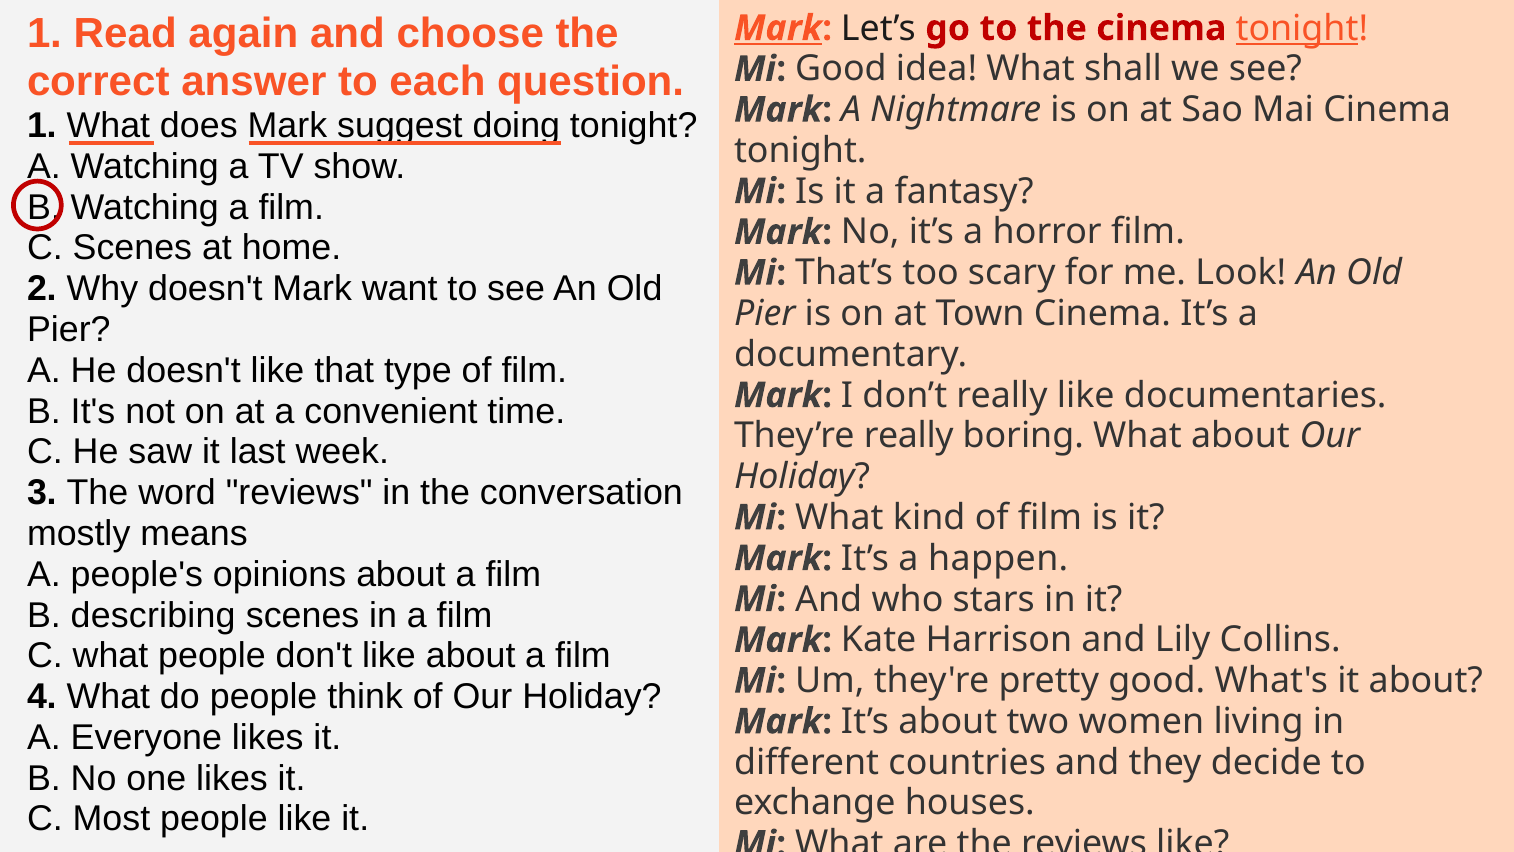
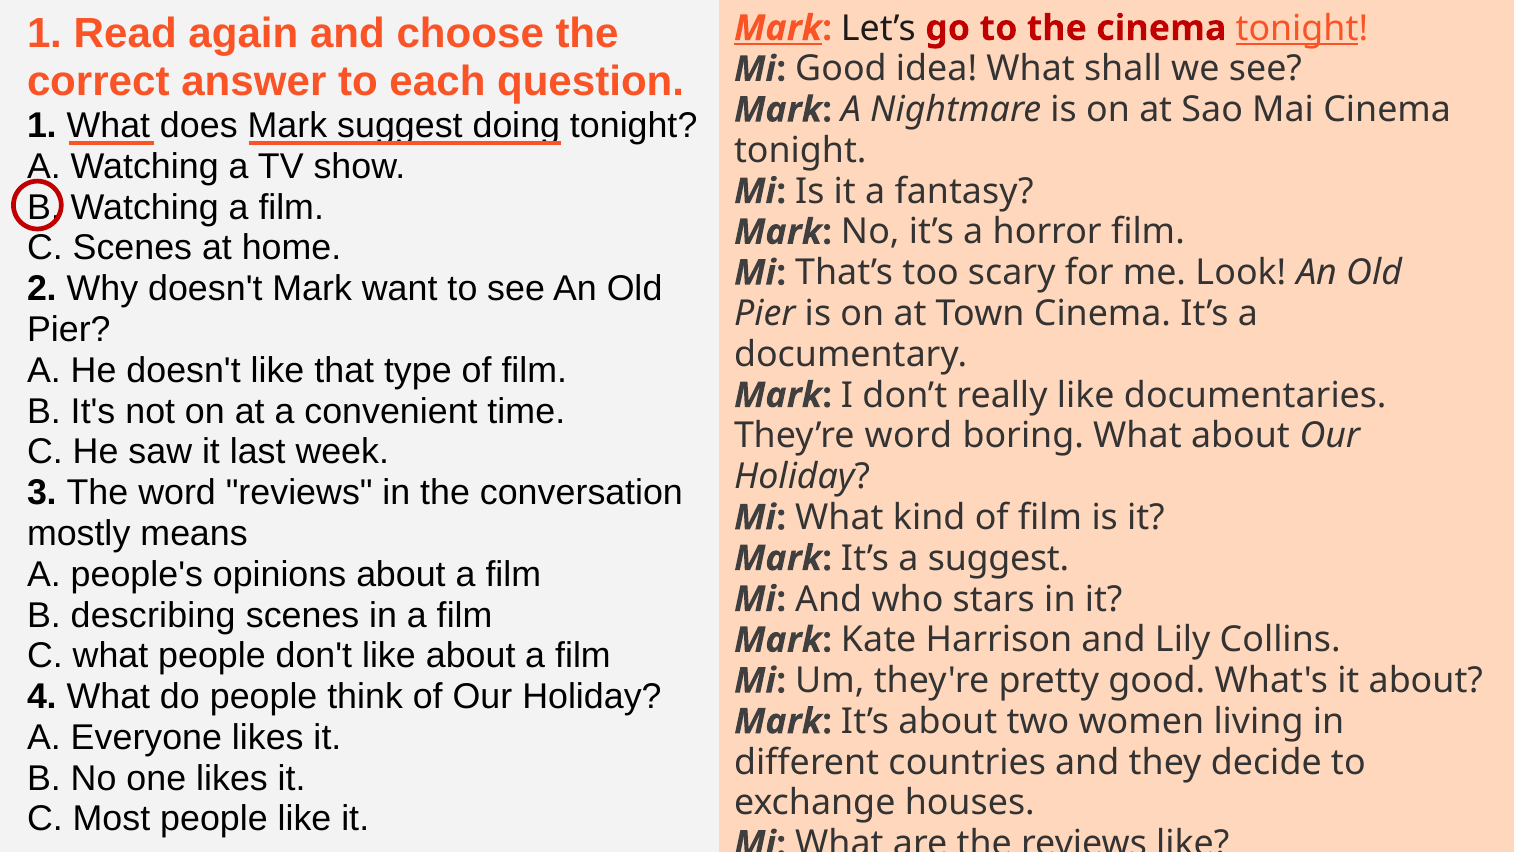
They’re really: really -> word
a happen: happen -> suggest
